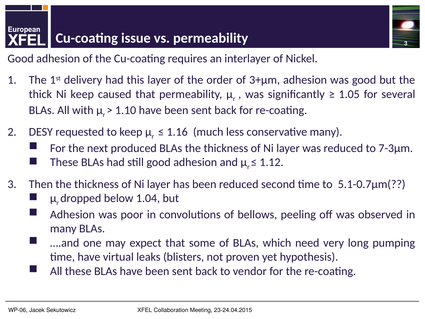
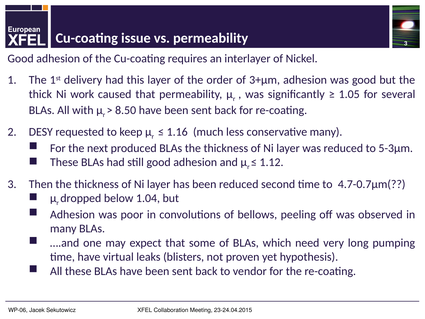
Ni keep: keep -> work
1.10: 1.10 -> 8.50
7-3µm: 7-3µm -> 5-3µm
5.1-0.7µm(: 5.1-0.7µm( -> 4.7-0.7µm(
